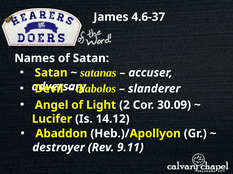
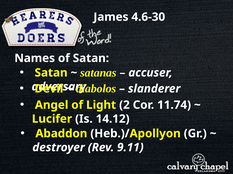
4.6-37: 4.6-37 -> 4.6-30
30.09: 30.09 -> 11.74
